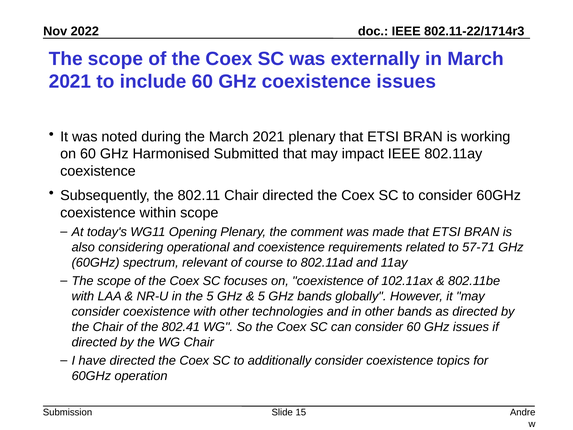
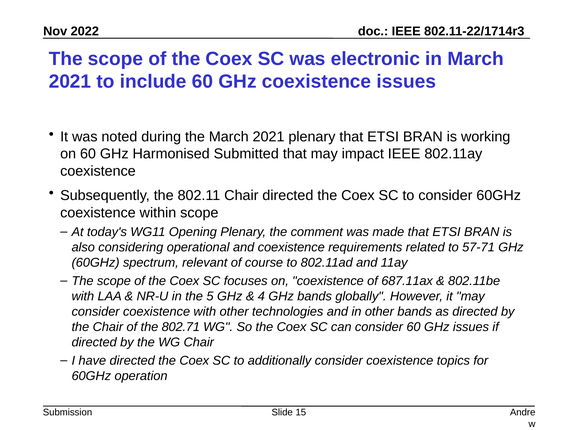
externally: externally -> electronic
102.11ax: 102.11ax -> 687.11ax
5 at (261, 296): 5 -> 4
802.41: 802.41 -> 802.71
